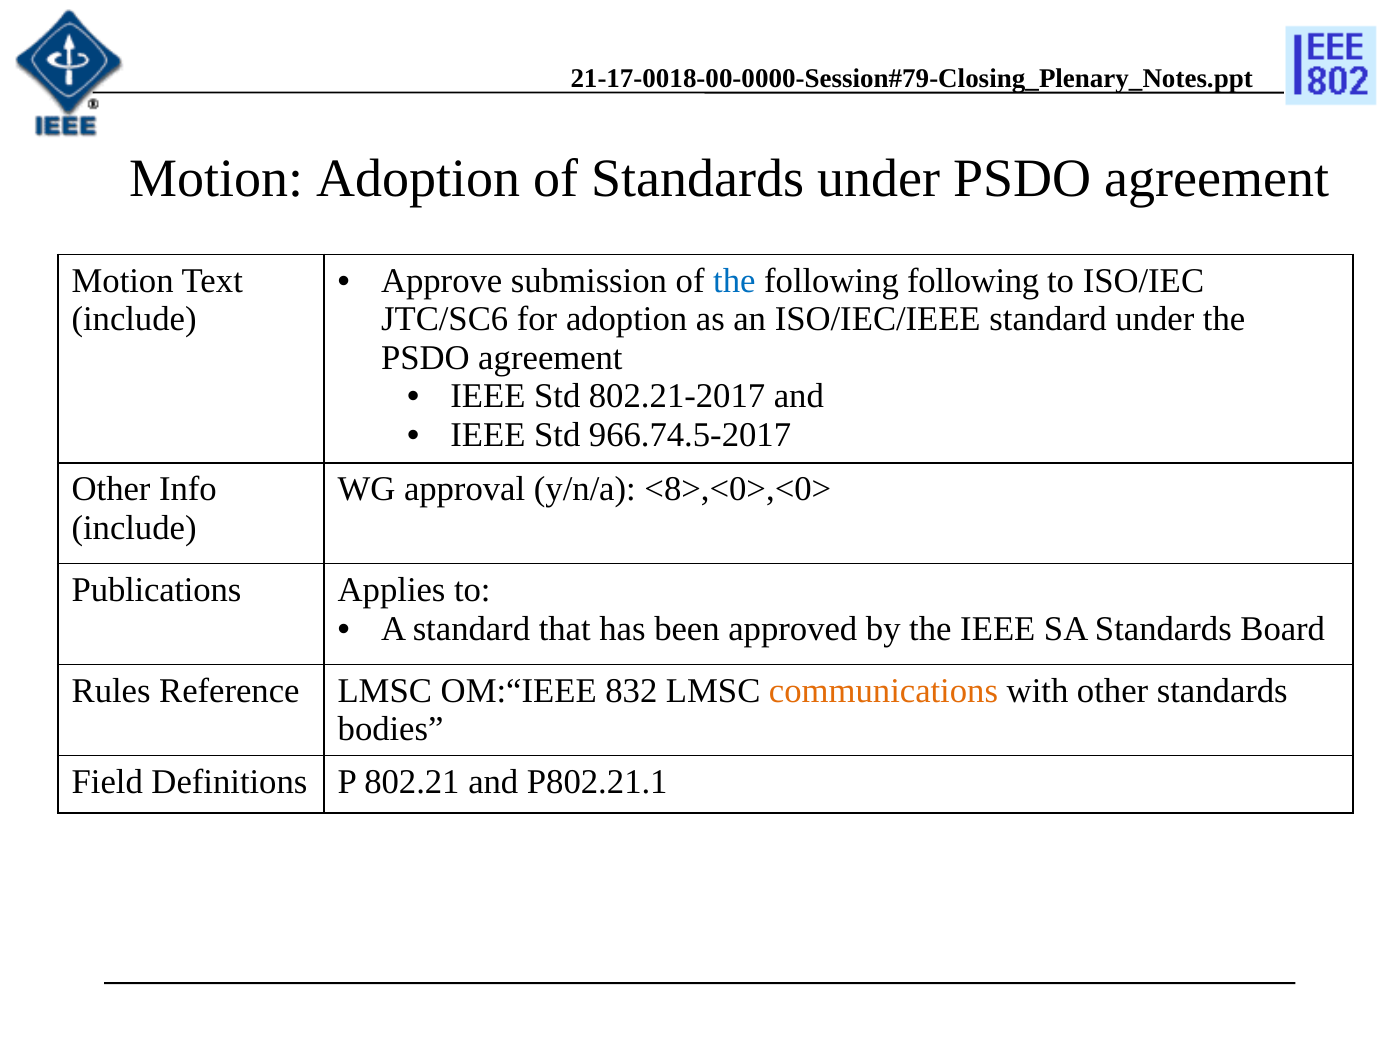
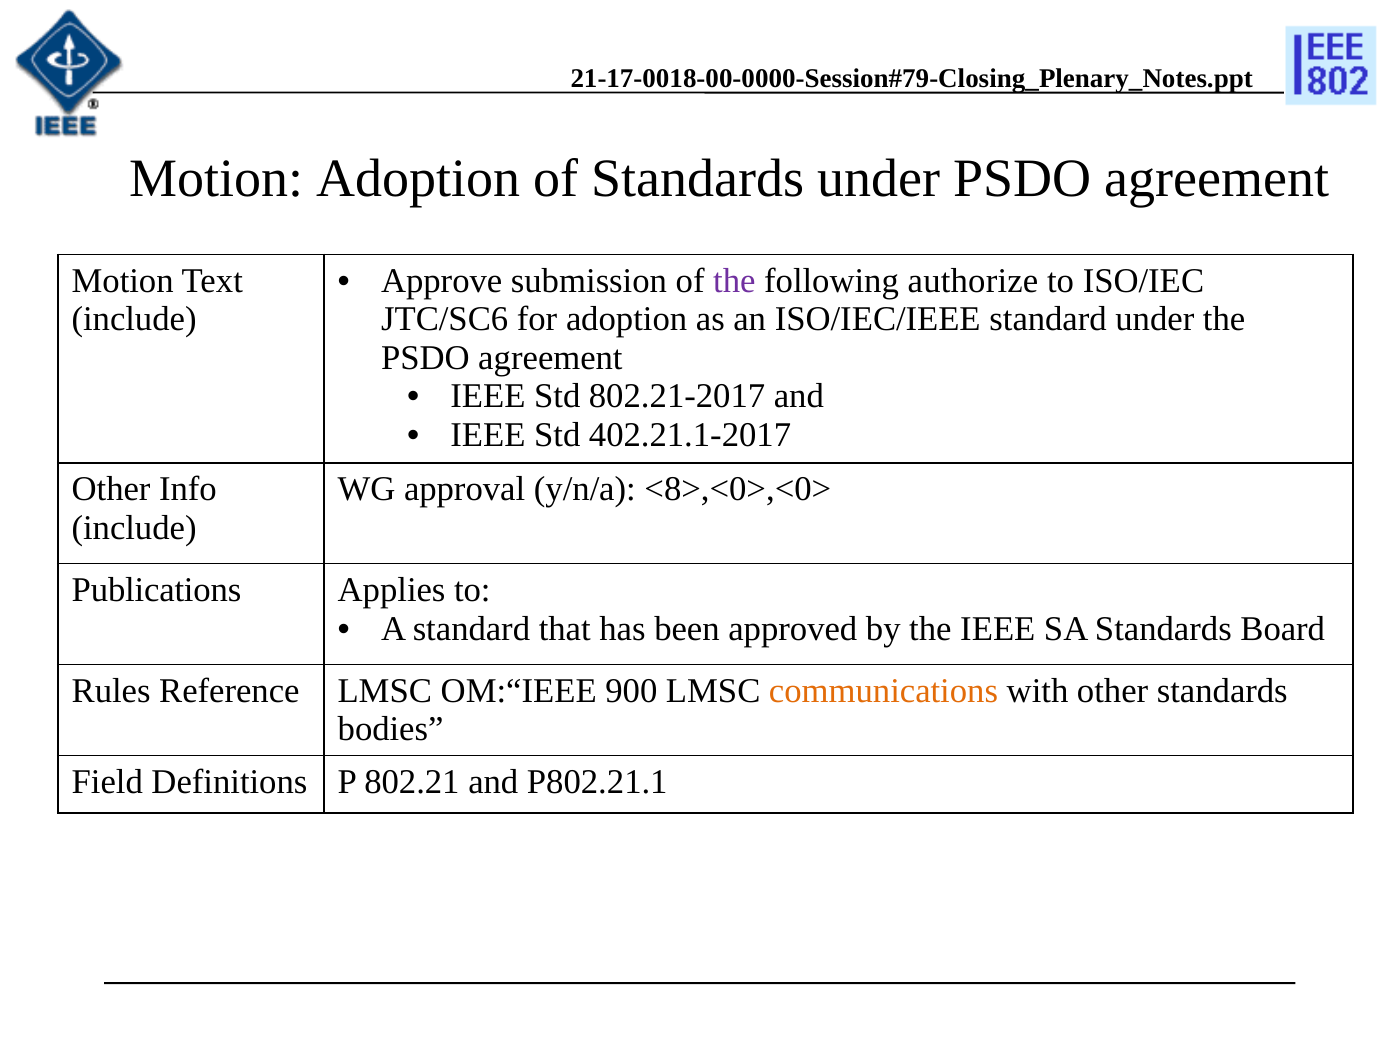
the at (734, 281) colour: blue -> purple
following following: following -> authorize
966.74.5-2017: 966.74.5-2017 -> 402.21.1-2017
832: 832 -> 900
